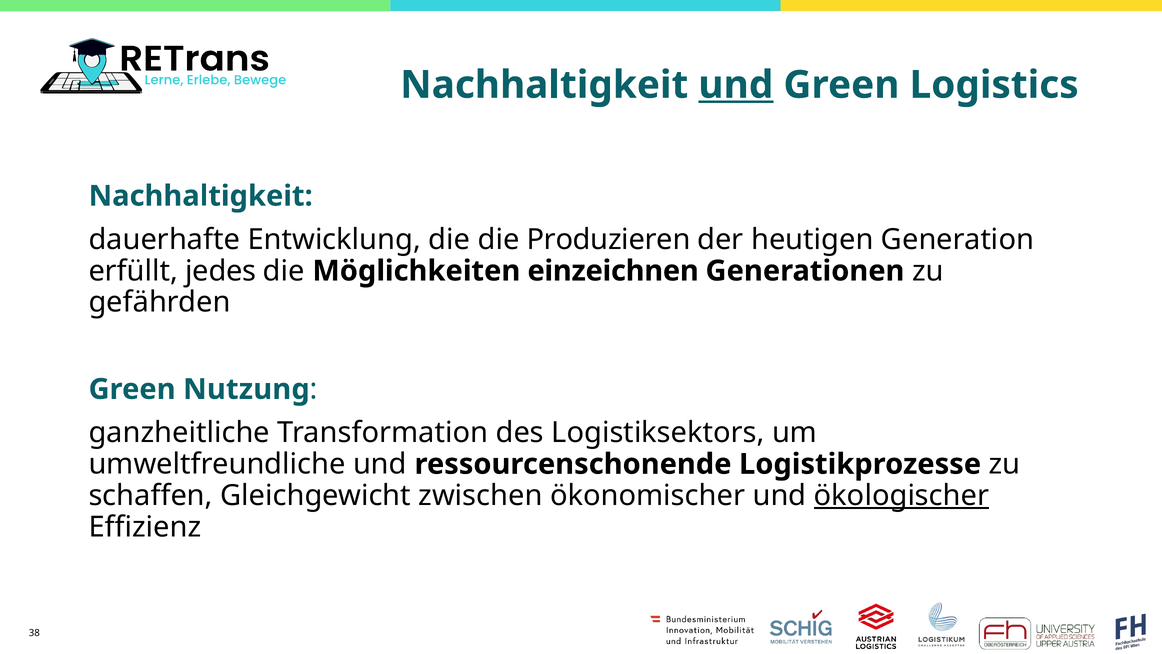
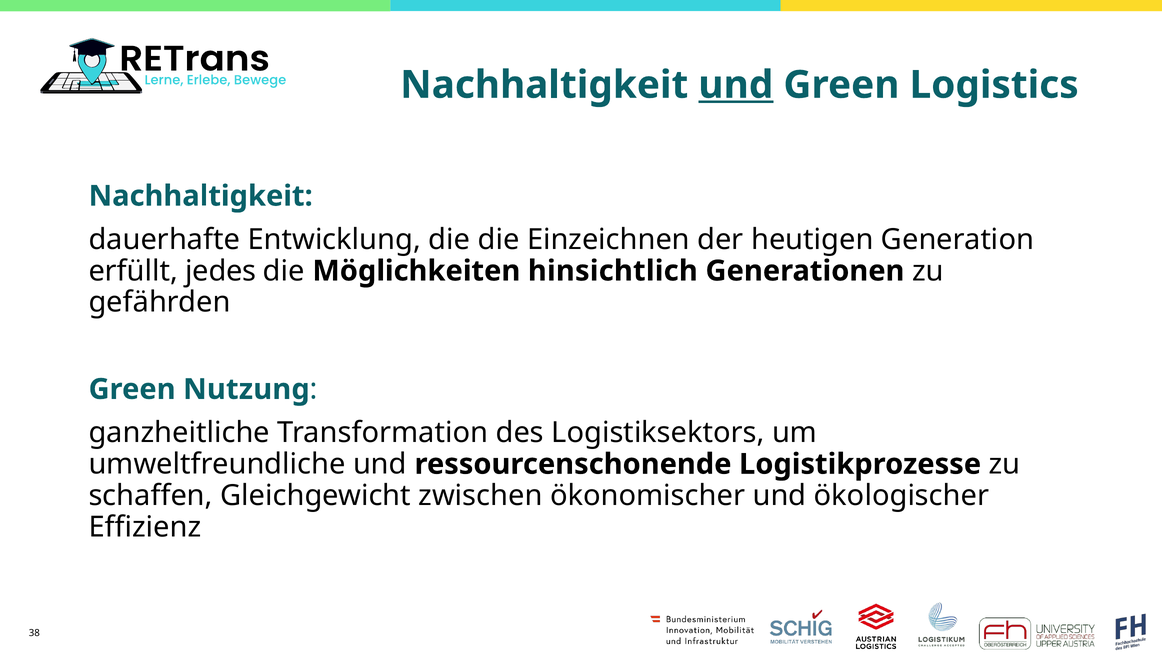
Produzieren: Produzieren -> Einzeichnen
einzeichnen: einzeichnen -> hinsichtlich
ökologischer underline: present -> none
